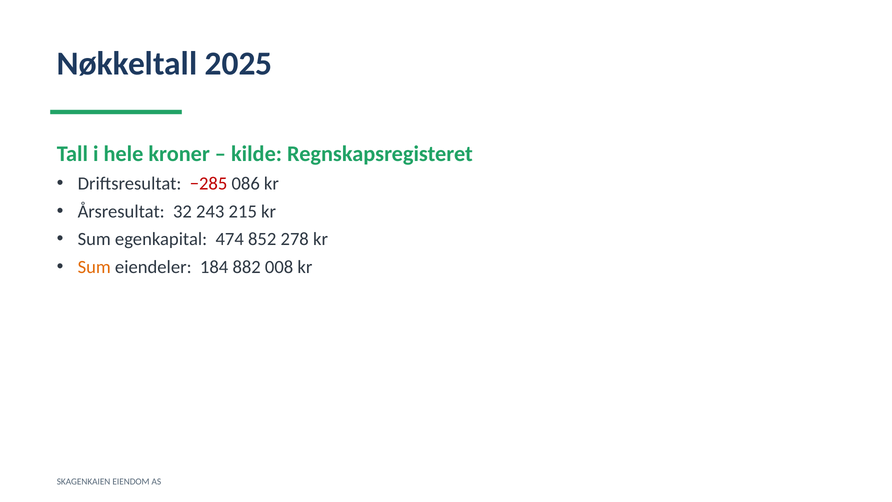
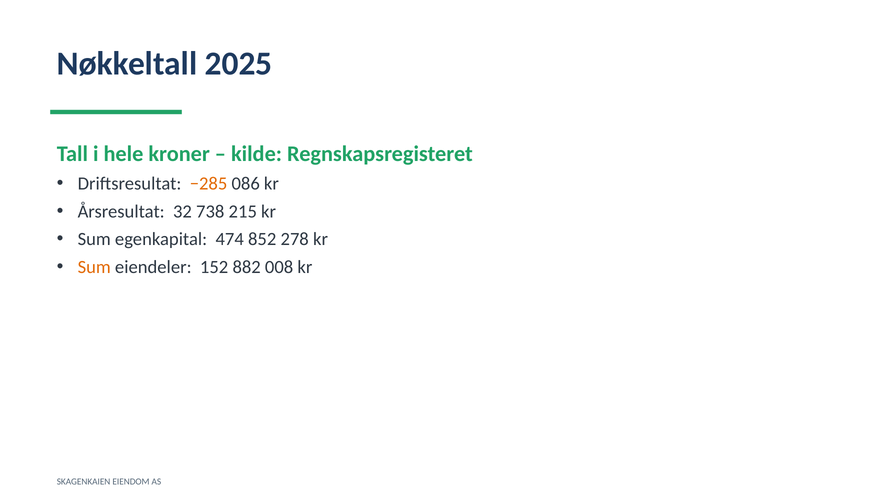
−285 colour: red -> orange
243: 243 -> 738
184: 184 -> 152
